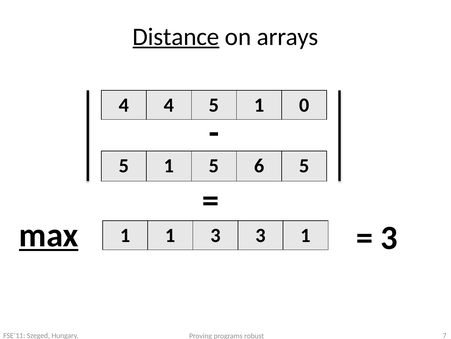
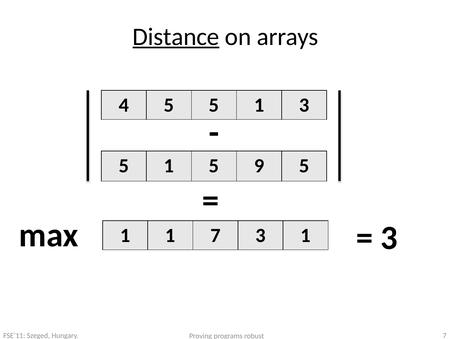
4 4: 4 -> 5
1 0: 0 -> 3
6: 6 -> 9
max underline: present -> none
1 3: 3 -> 7
